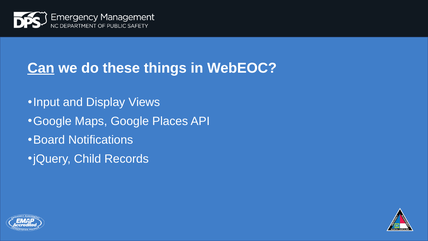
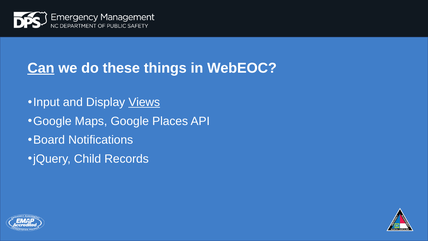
Views underline: none -> present
